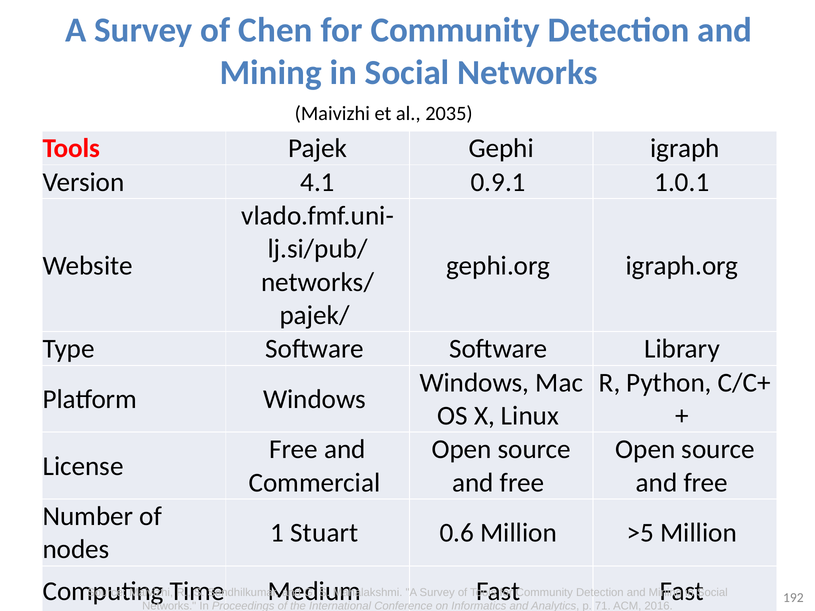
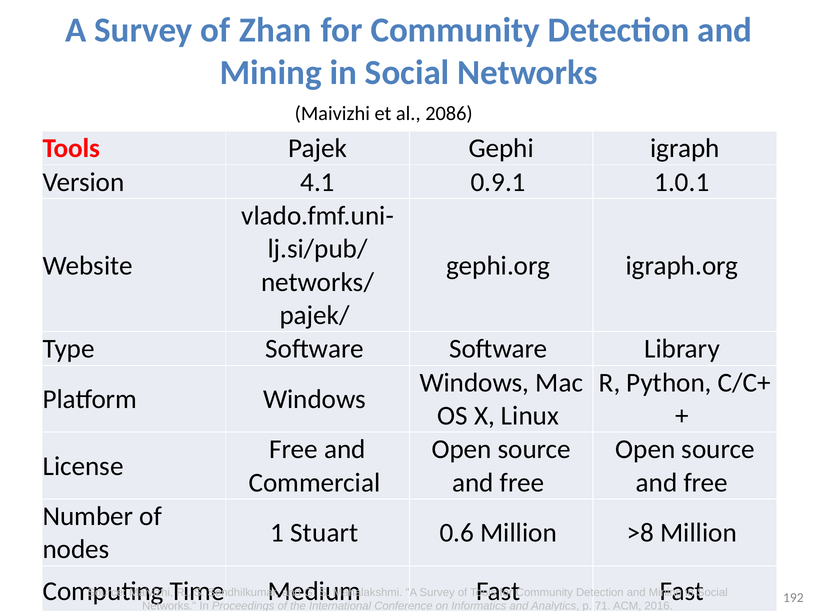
Chen: Chen -> Zhan
2035: 2035 -> 2086
>5: >5 -> >8
